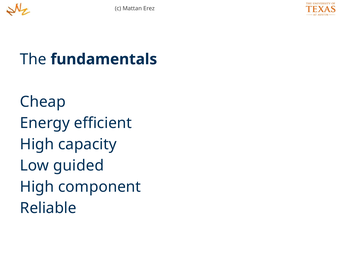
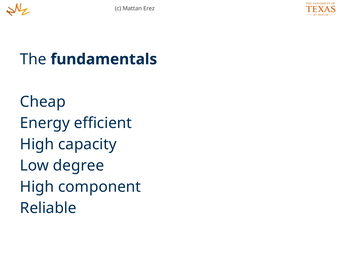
guided: guided -> degree
